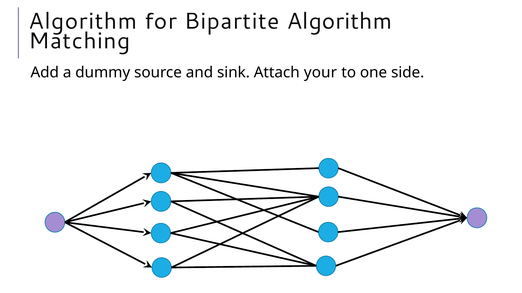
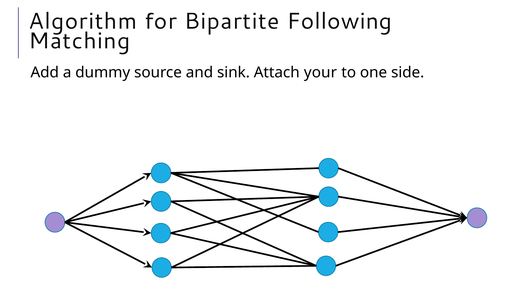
Bipartite Algorithm: Algorithm -> Following
